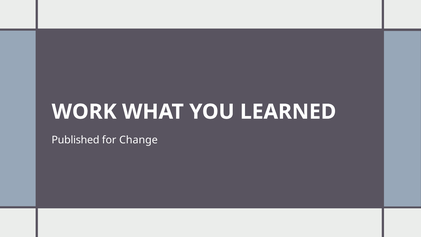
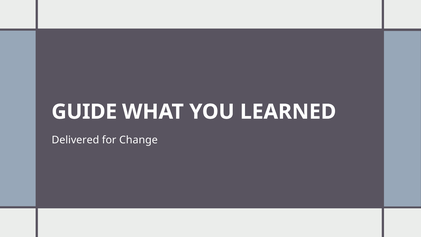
WORK: WORK -> GUIDE
Published: Published -> Delivered
